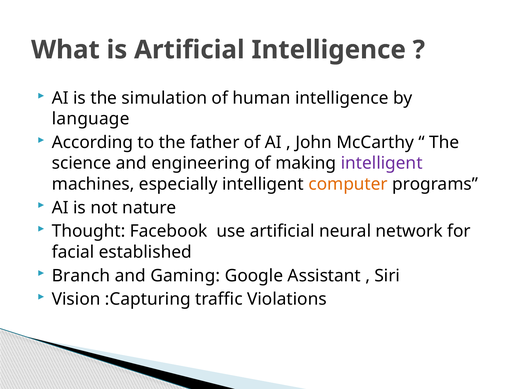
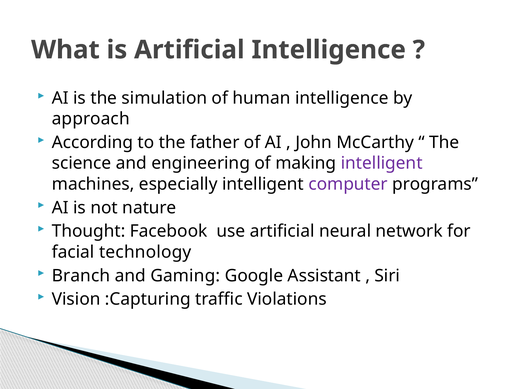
language: language -> approach
computer colour: orange -> purple
established: established -> technology
